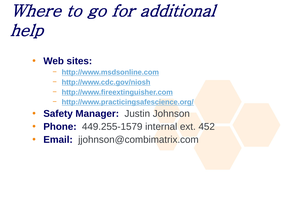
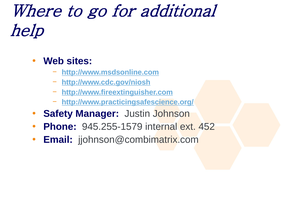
449.255-1579: 449.255-1579 -> 945.255-1579
